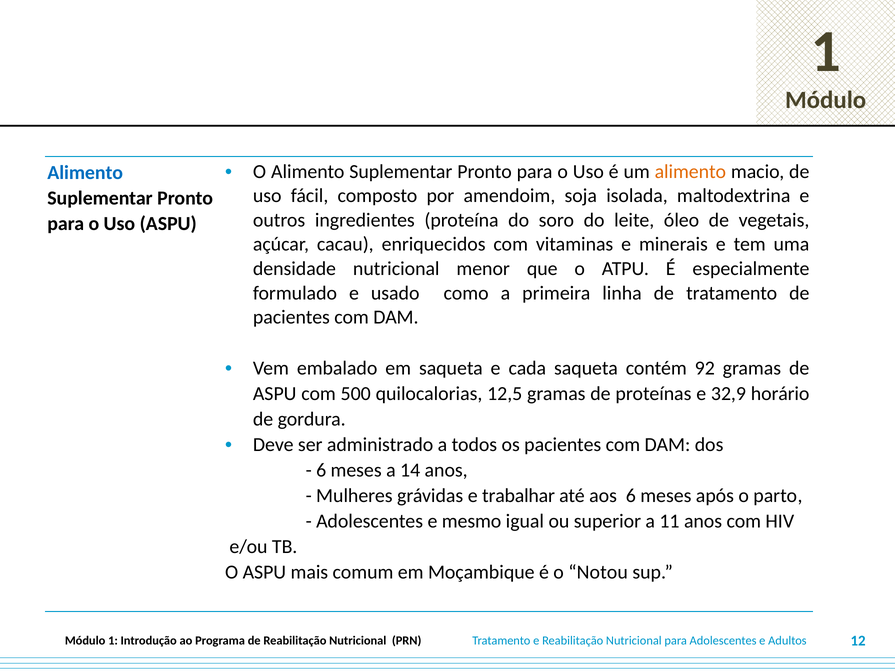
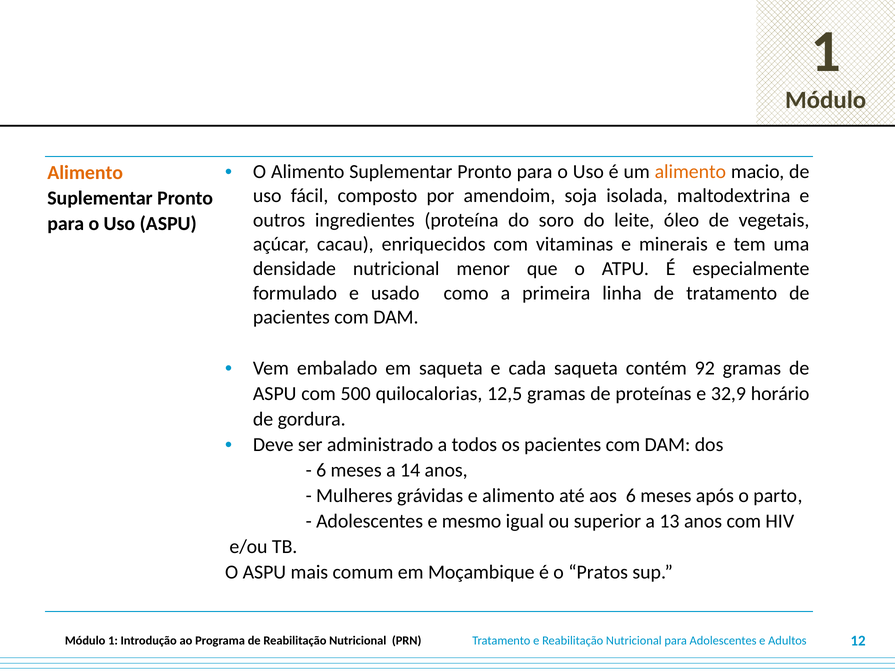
Alimento at (85, 173) colour: blue -> orange
e trabalhar: trabalhar -> alimento
11: 11 -> 13
Notou: Notou -> Pratos
